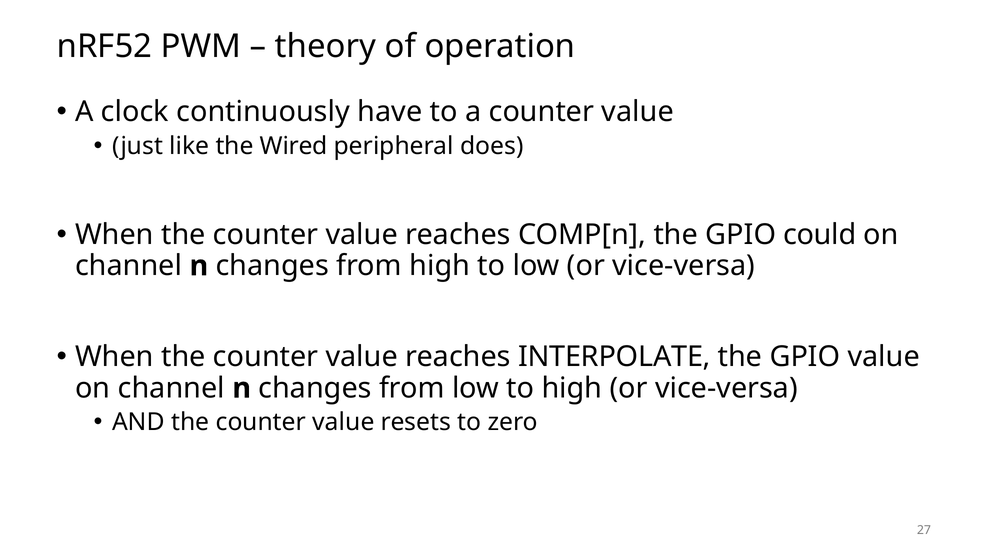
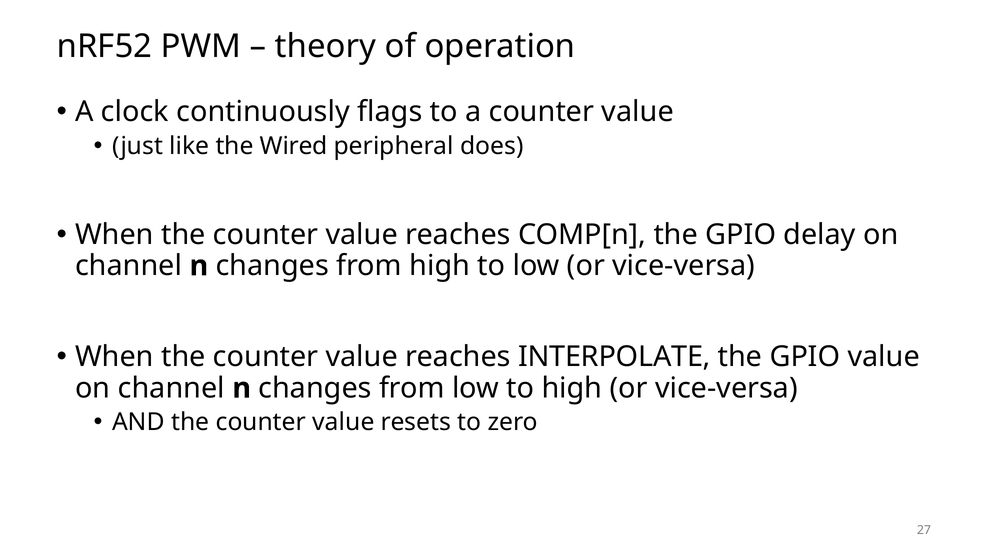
have: have -> flags
could: could -> delay
